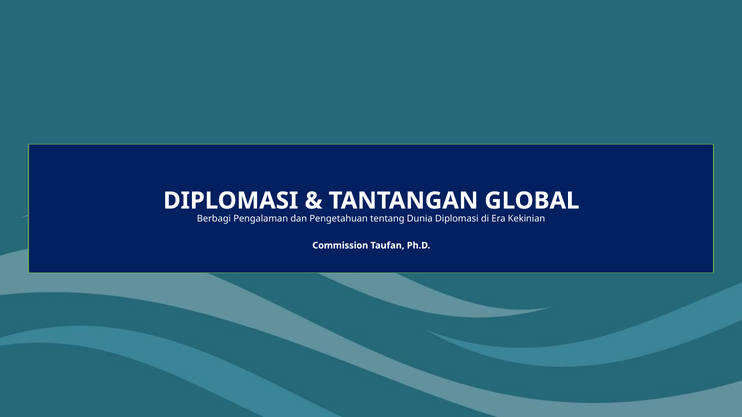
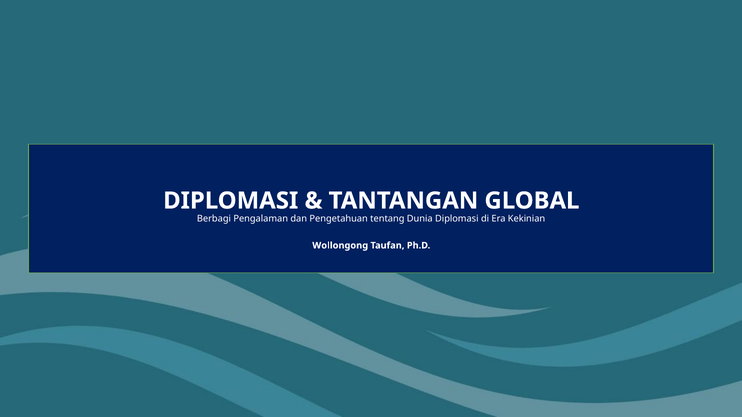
Commission: Commission -> Wollongong
